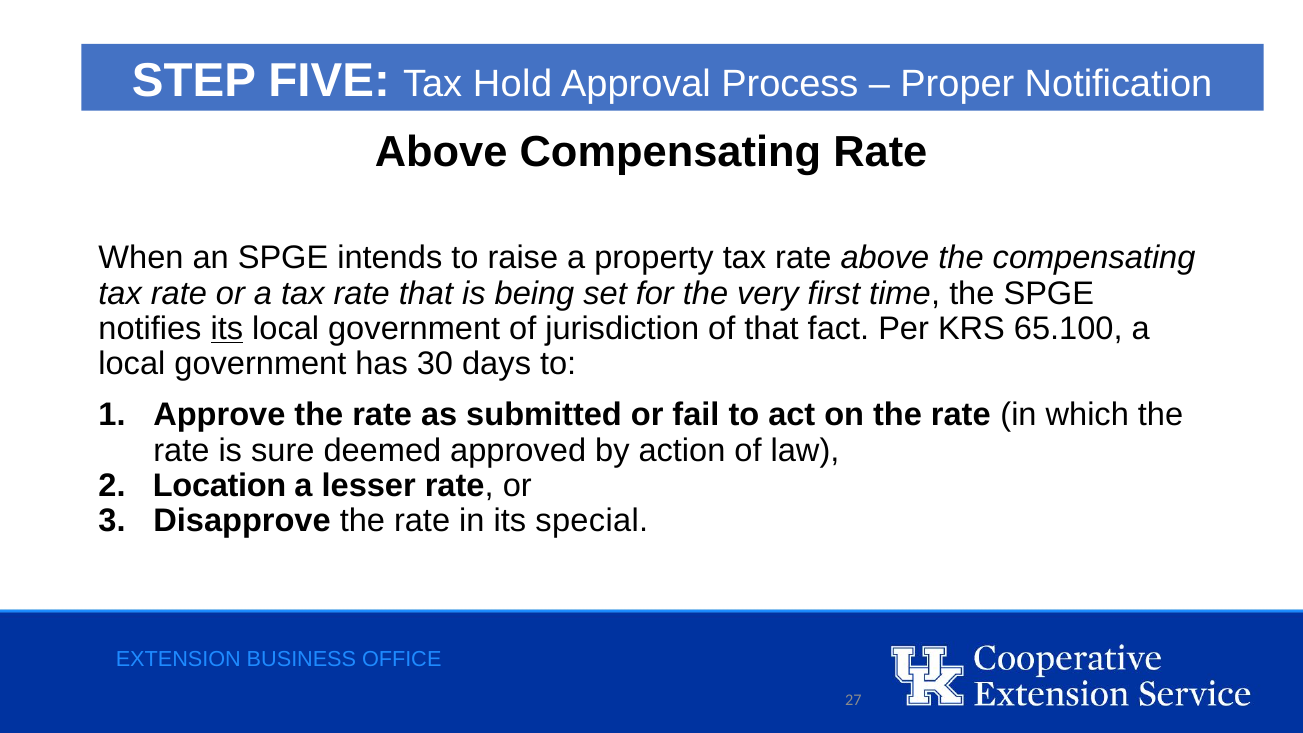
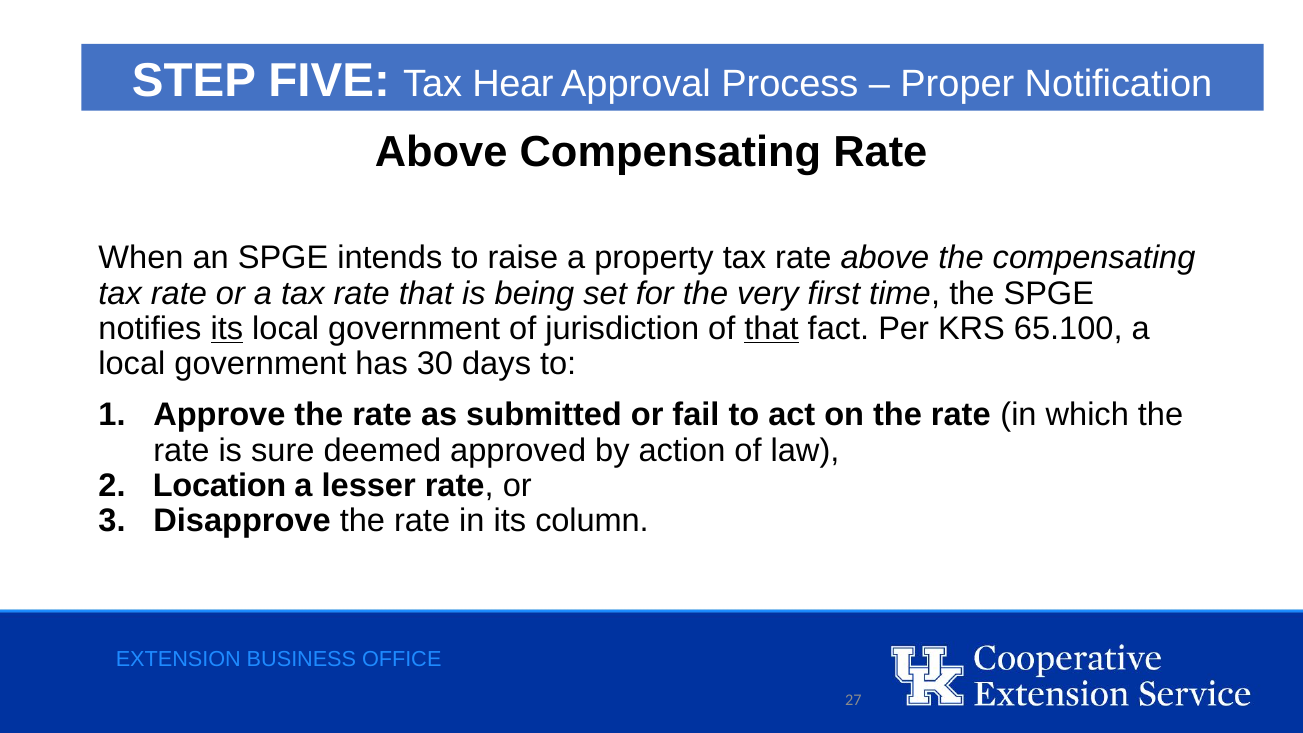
Hold: Hold -> Hear
that at (772, 328) underline: none -> present
special: special -> column
